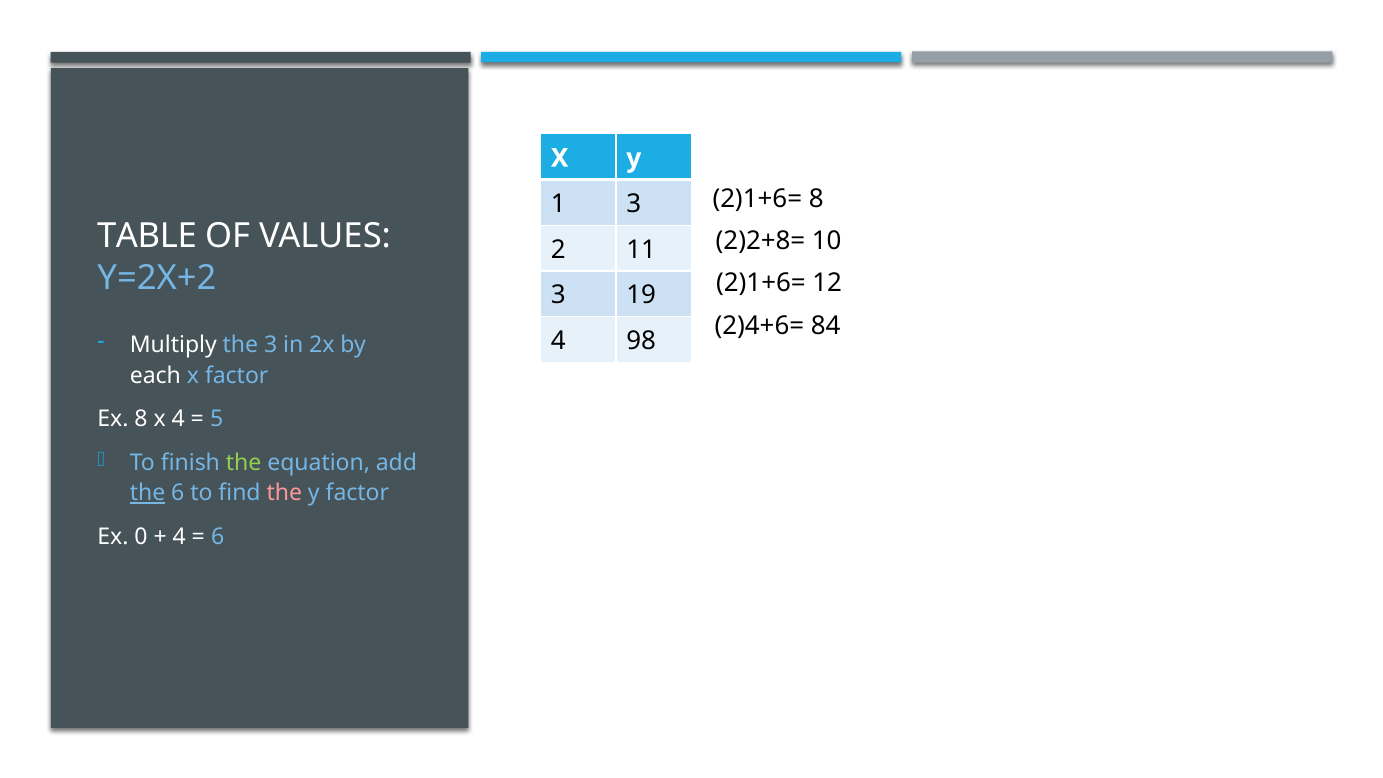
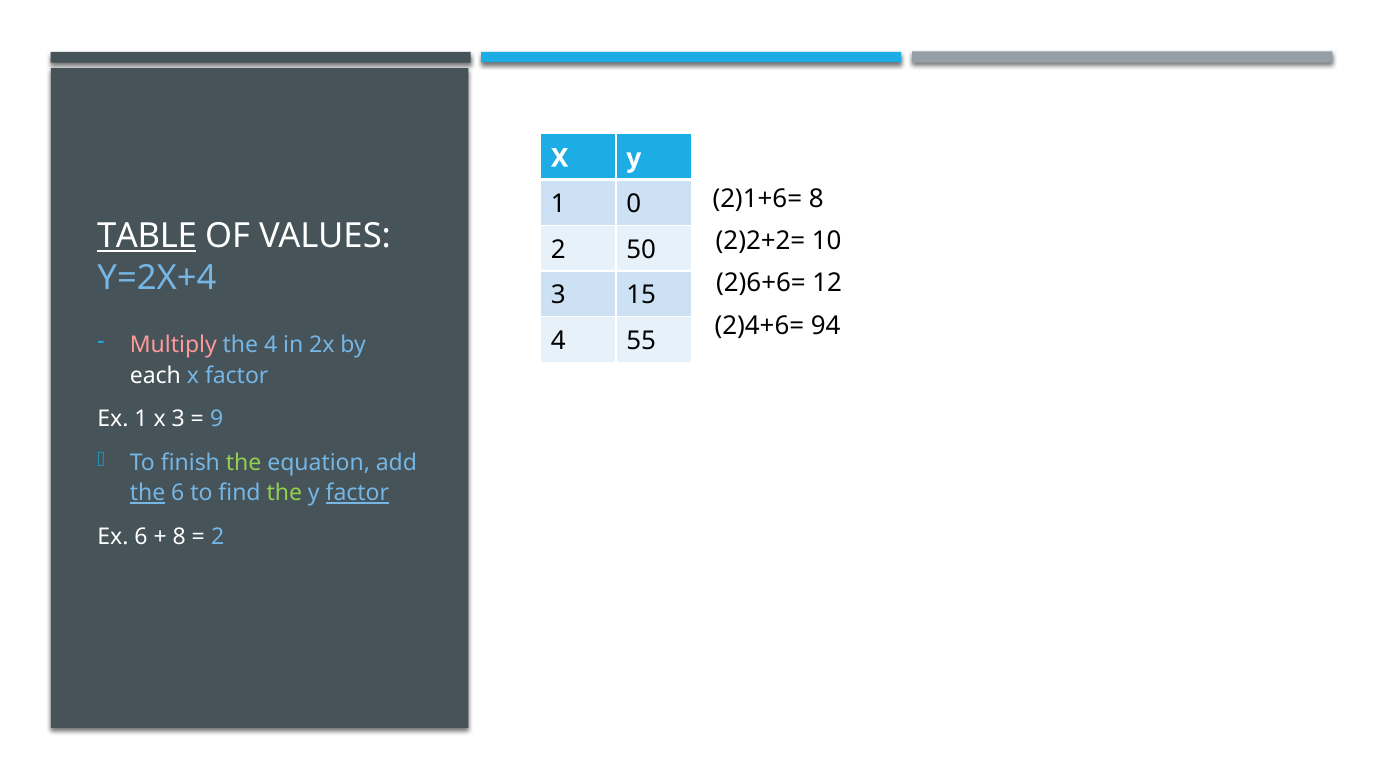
1 3: 3 -> 0
TABLE underline: none -> present
2)2+8=: 2)2+8= -> 2)2+2=
11: 11 -> 50
Y=2X+2: Y=2X+2 -> Y=2X+4
2)1+6= at (761, 283): 2)1+6= -> 2)6+6=
19: 19 -> 15
84: 84 -> 94
98: 98 -> 55
Multiply colour: white -> pink
the 3: 3 -> 4
Ex 8: 8 -> 1
x 4: 4 -> 3
5: 5 -> 9
the at (284, 493) colour: pink -> light green
factor at (357, 493) underline: none -> present
Ex 0: 0 -> 6
4 at (179, 537): 4 -> 8
6 at (218, 537): 6 -> 2
